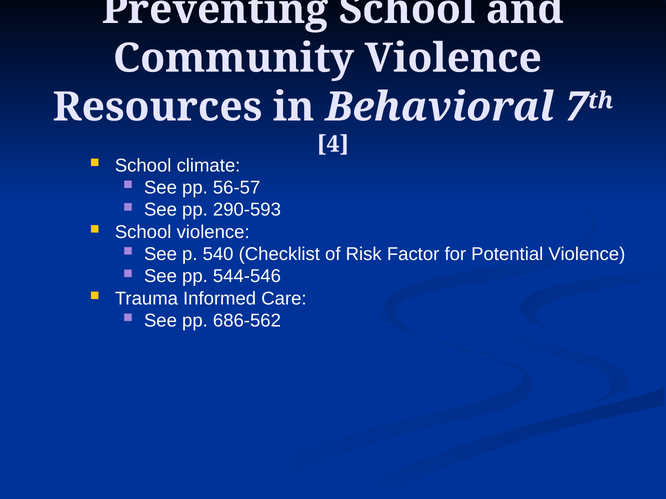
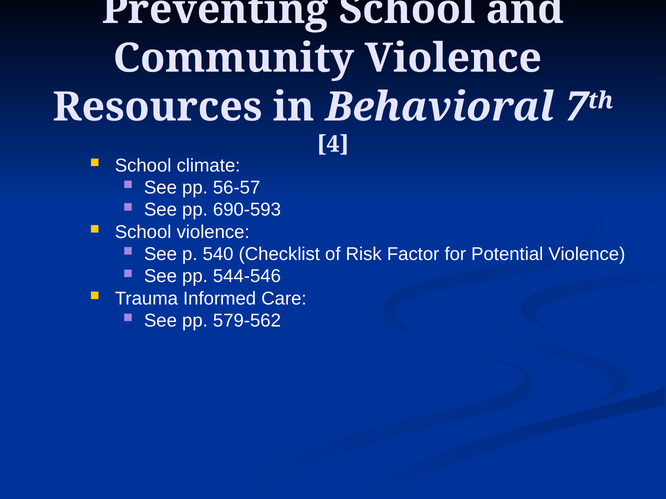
290-593: 290-593 -> 690-593
686-562: 686-562 -> 579-562
